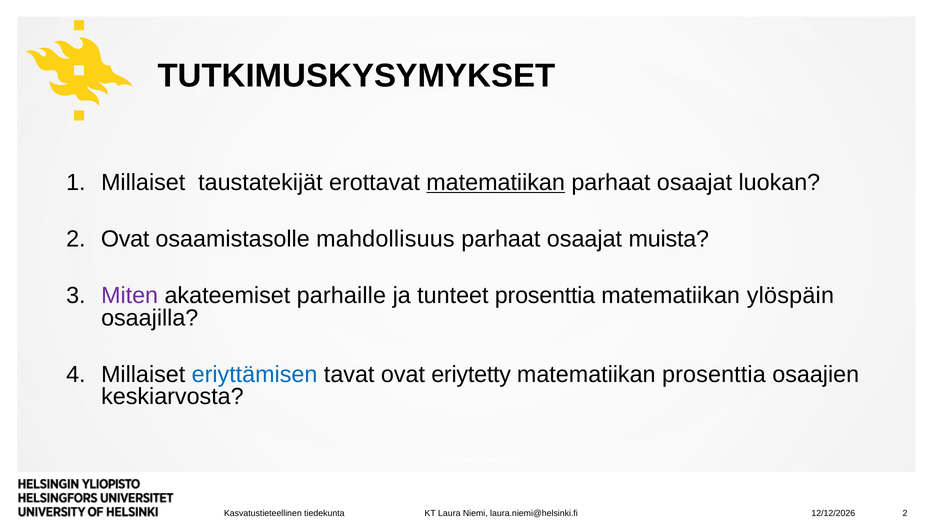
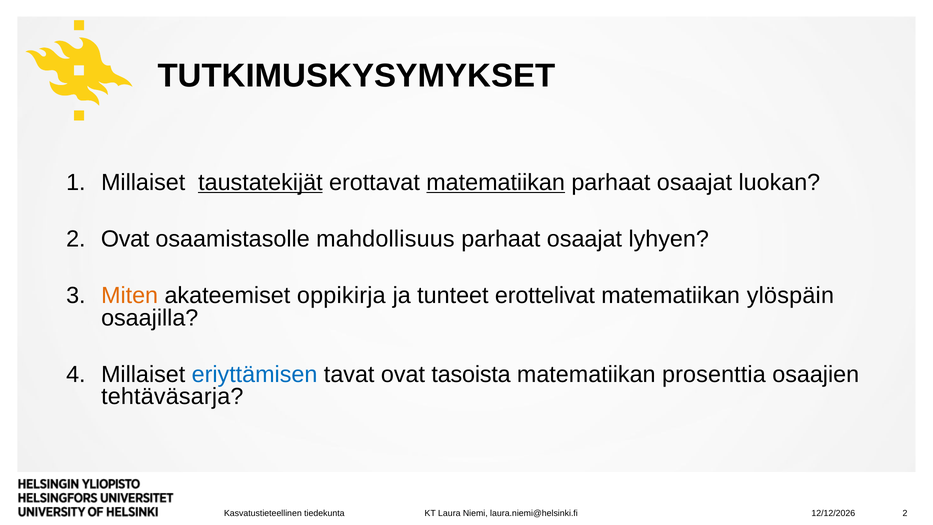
taustatekijät underline: none -> present
muista: muista -> lyhyen
Miten colour: purple -> orange
parhaille: parhaille -> oppikirja
tunteet prosenttia: prosenttia -> erottelivat
eriytetty: eriytetty -> tasoista
keskiarvosta: keskiarvosta -> tehtäväsarja
